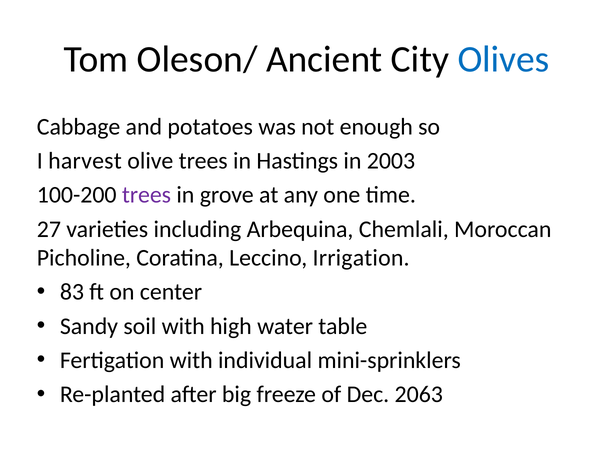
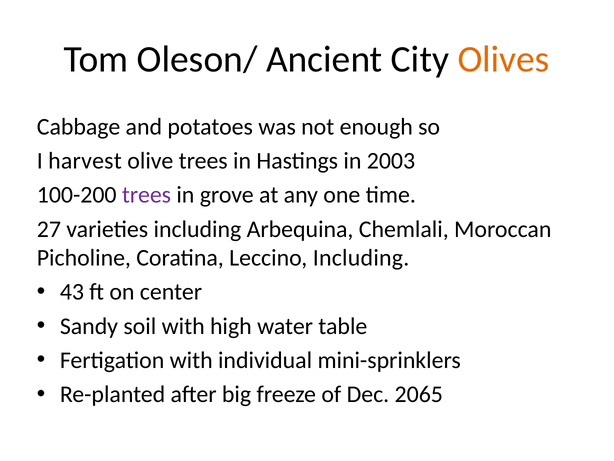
Olives colour: blue -> orange
Leccino Irrigation: Irrigation -> Including
83: 83 -> 43
2063: 2063 -> 2065
